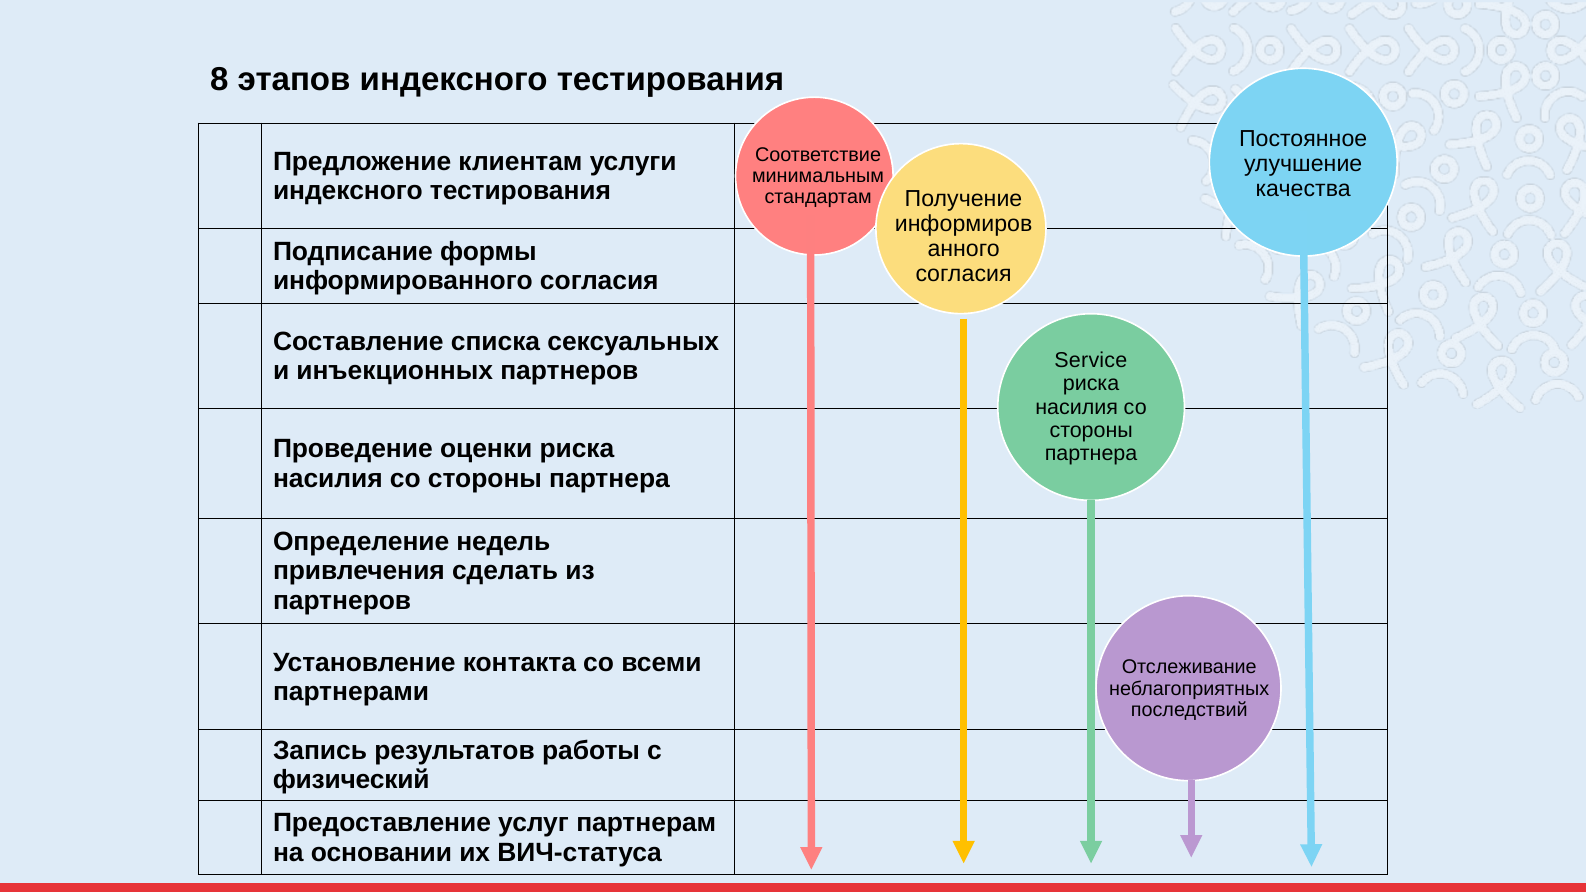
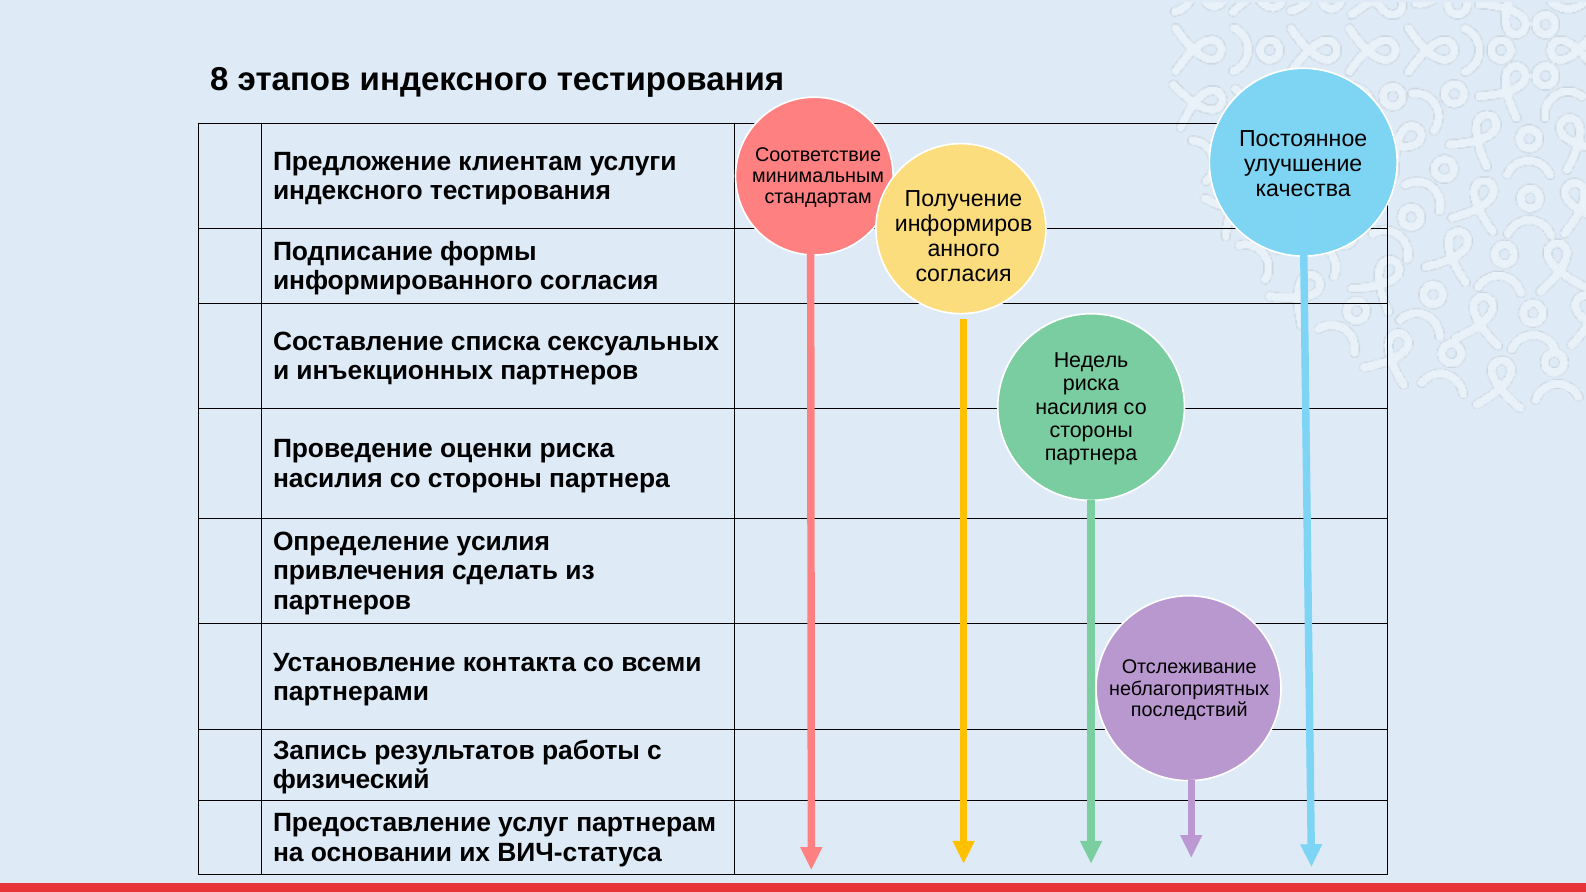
Service: Service -> Недель
недель: недель -> усилия
